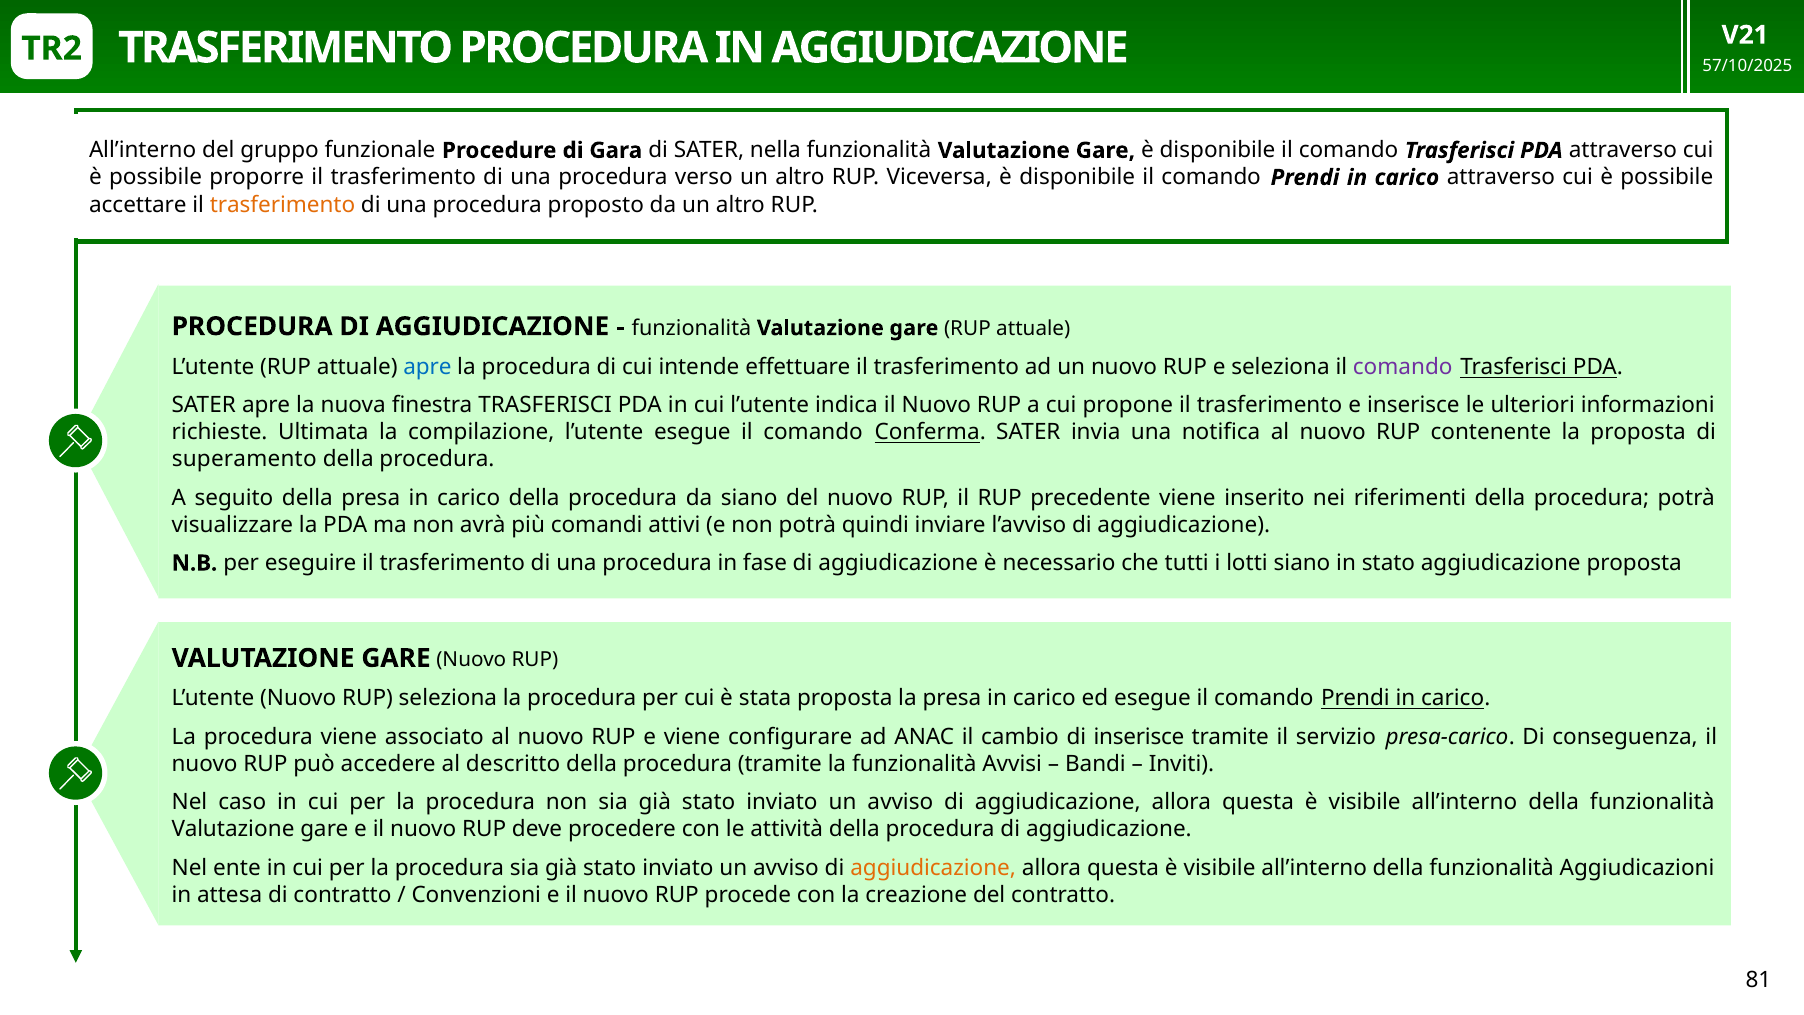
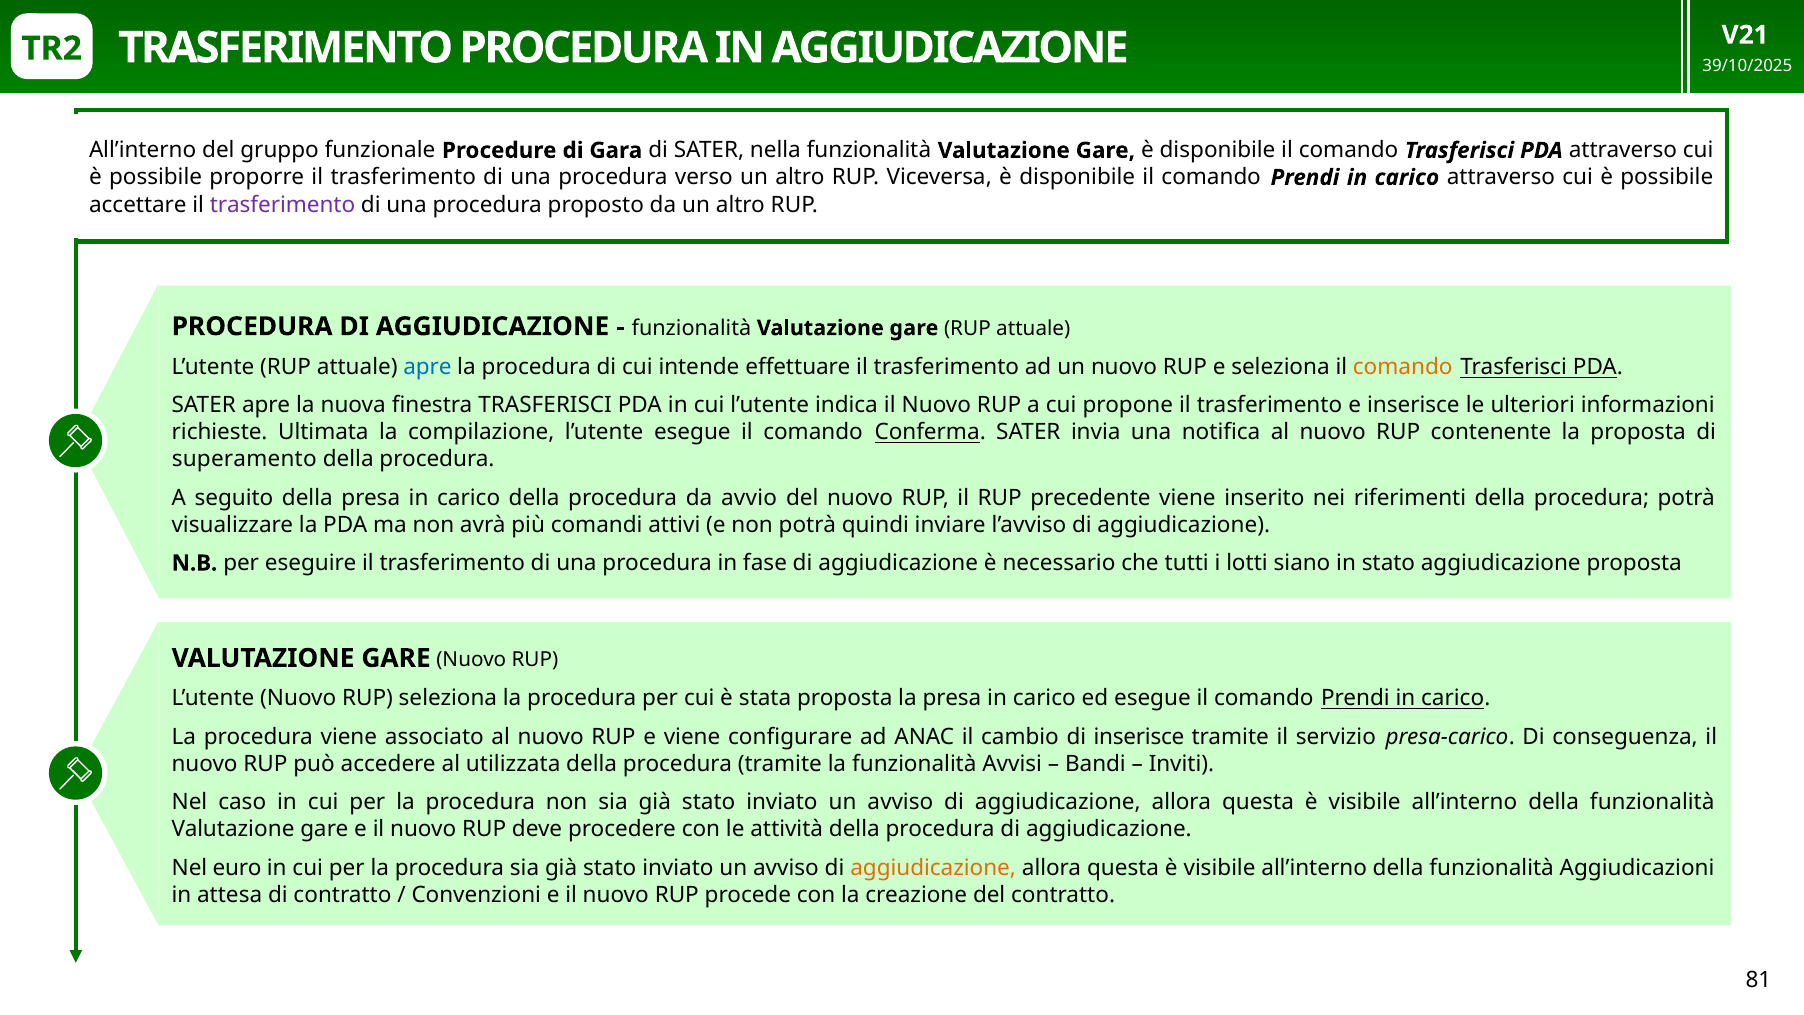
57/10/2025: 57/10/2025 -> 39/10/2025
trasferimento at (282, 205) colour: orange -> purple
comando at (1403, 367) colour: purple -> orange
da siano: siano -> avvio
descritto: descritto -> utilizzata
ente: ente -> euro
